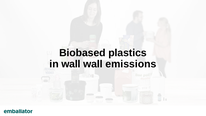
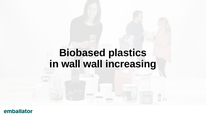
emissions: emissions -> increasing
